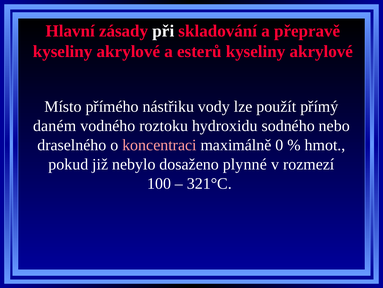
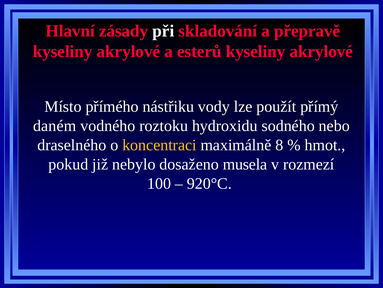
koncentraci colour: pink -> yellow
0: 0 -> 8
plynné: plynné -> musela
321°C: 321°C -> 920°C
